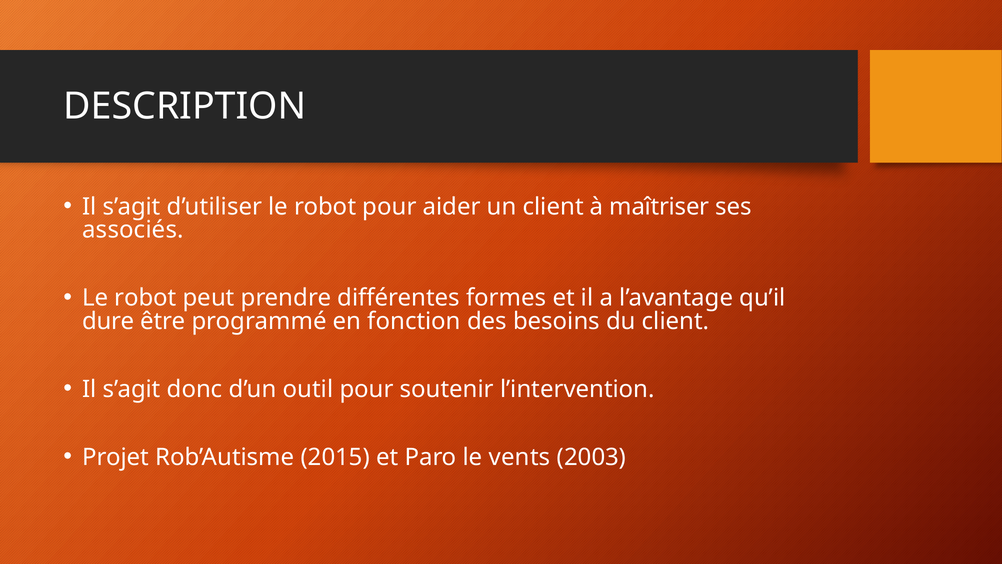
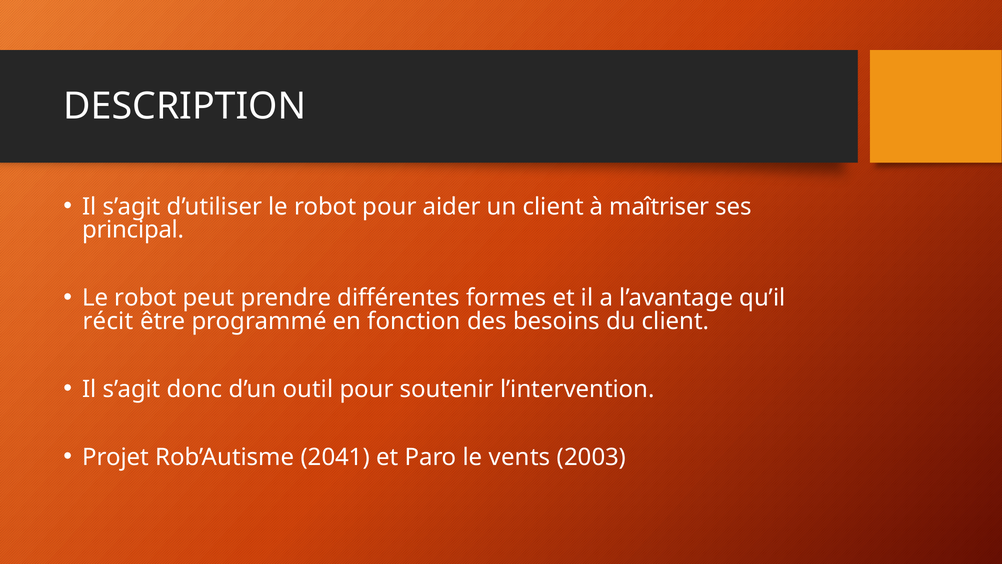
associés: associés -> principal
dure: dure -> récit
2015: 2015 -> 2041
